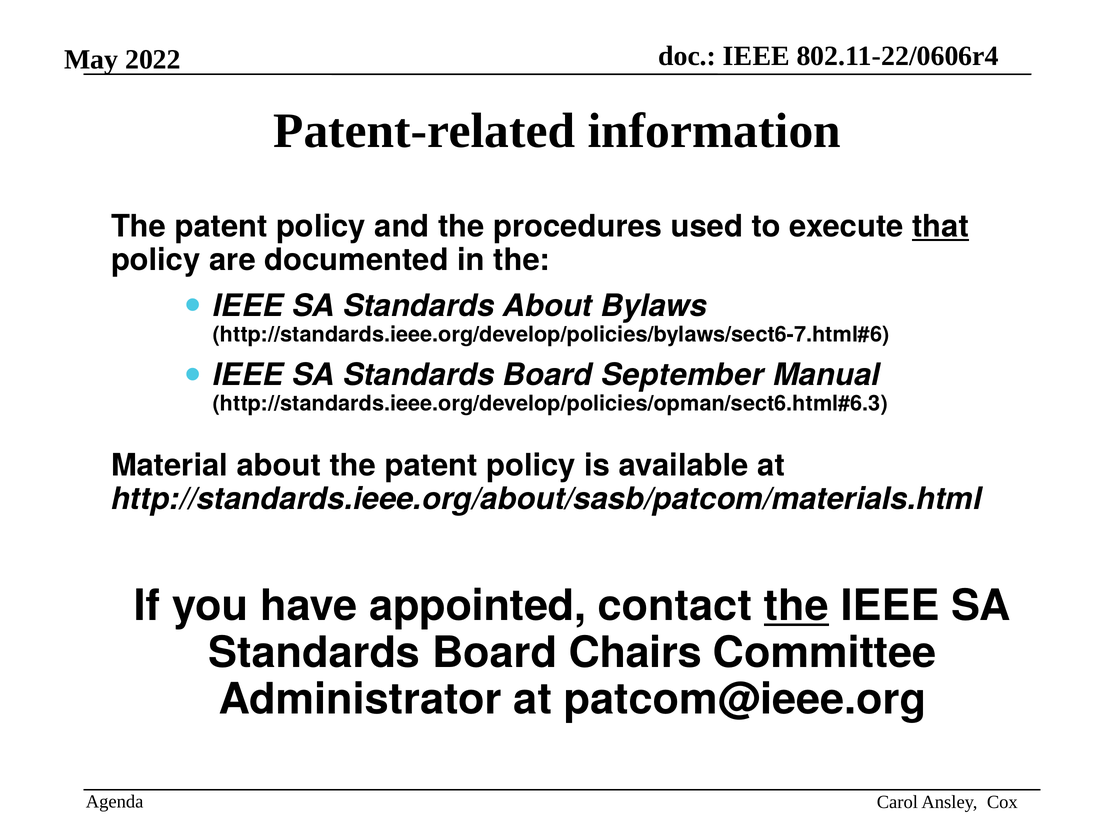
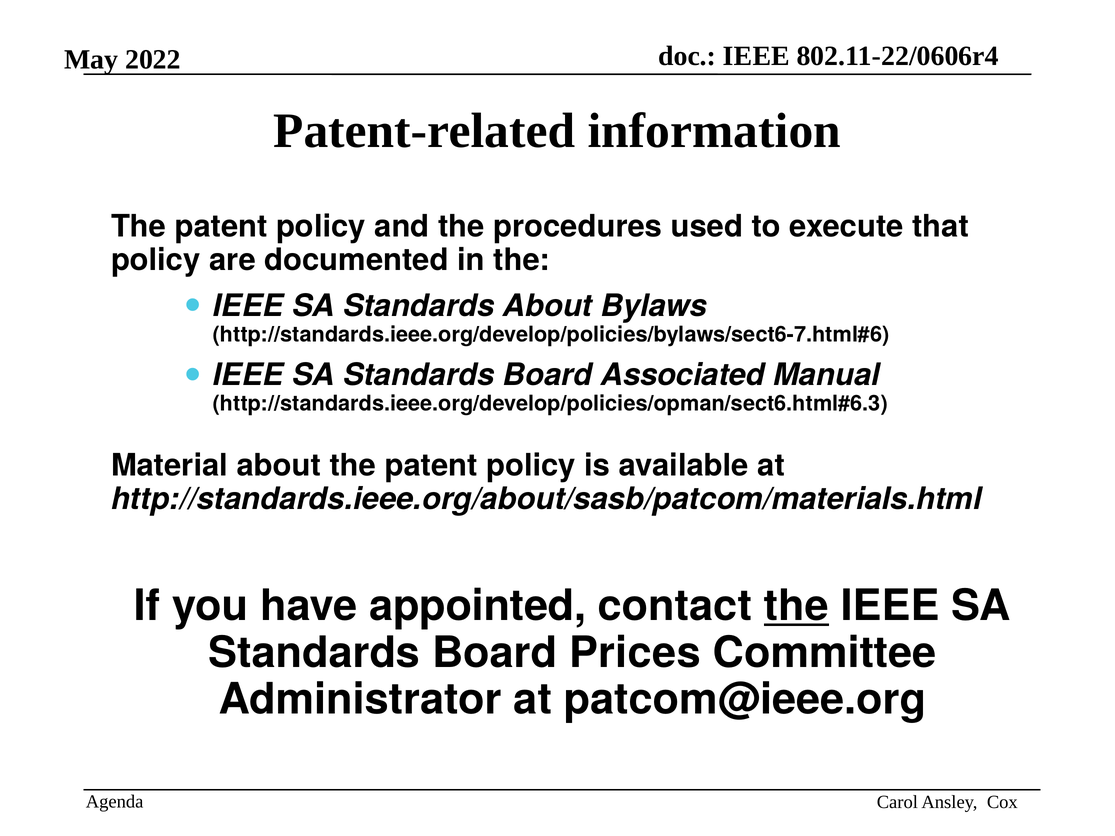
that underline: present -> none
September: September -> Associated
Chairs: Chairs -> Prices
